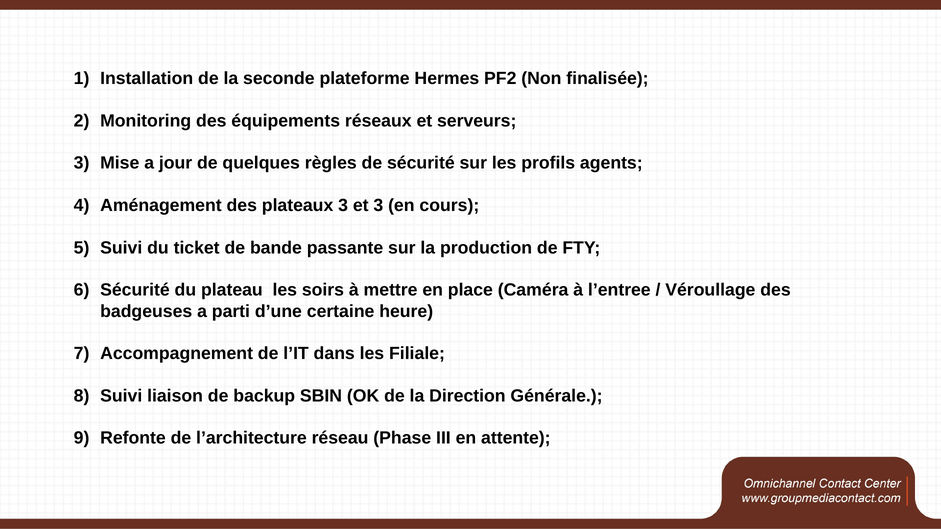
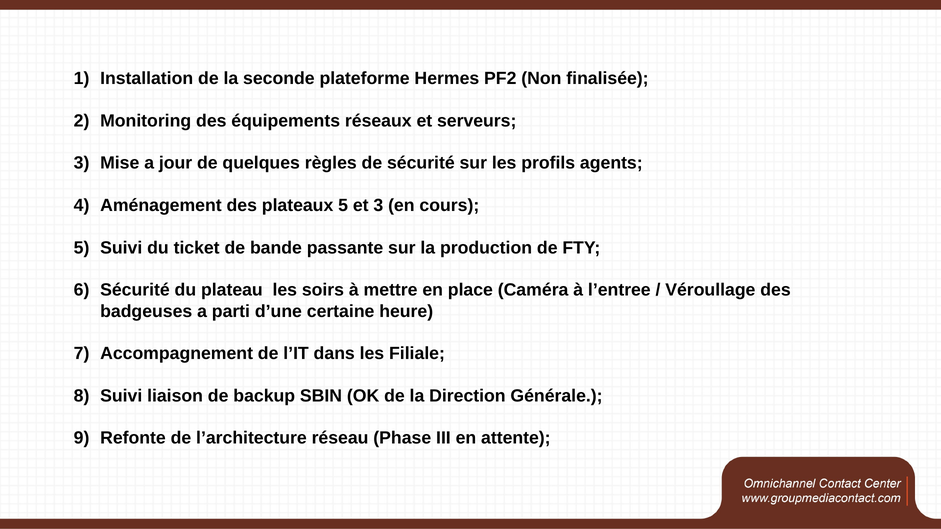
plateaux 3: 3 -> 5
